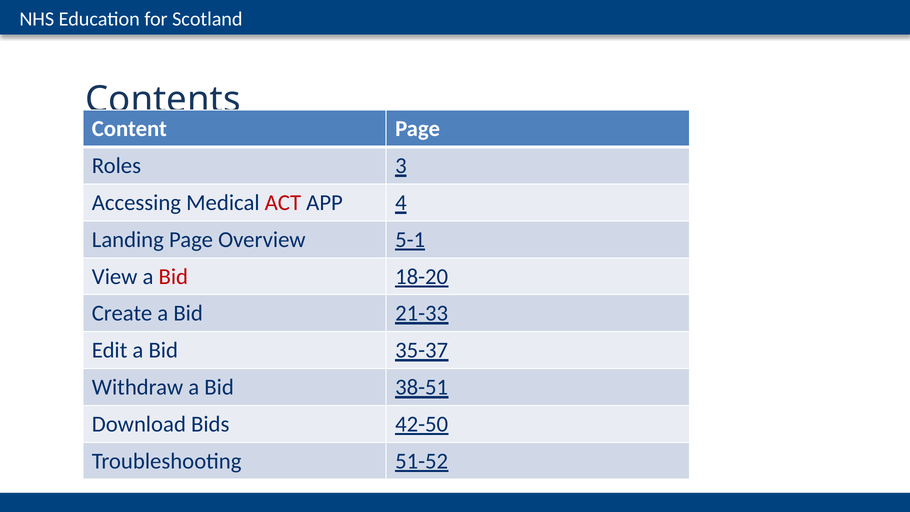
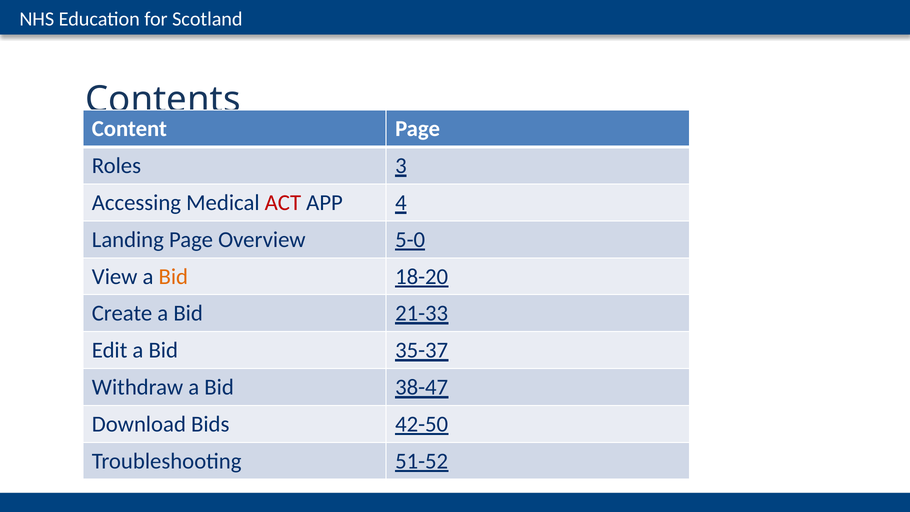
5-1: 5-1 -> 5-0
Bid at (173, 276) colour: red -> orange
38-51: 38-51 -> 38-47
